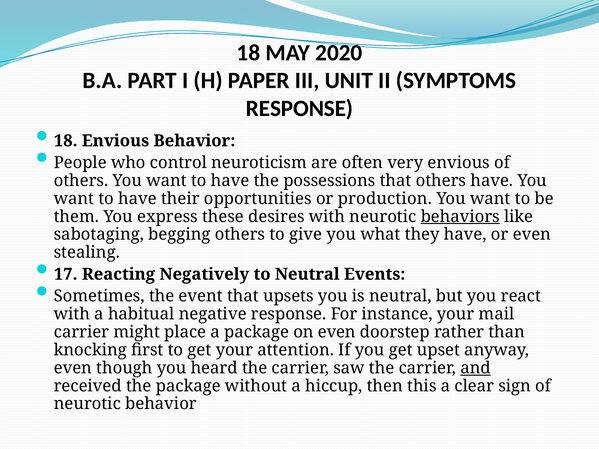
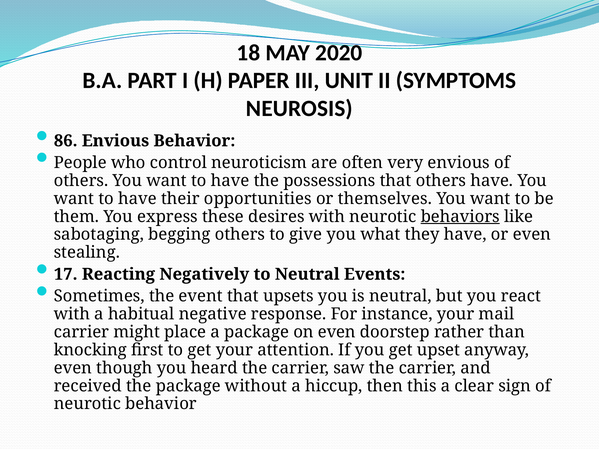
RESPONSE at (300, 109): RESPONSE -> NEUROSIS
18 at (66, 141): 18 -> 86
production: production -> themselves
and underline: present -> none
